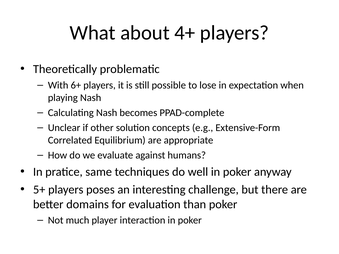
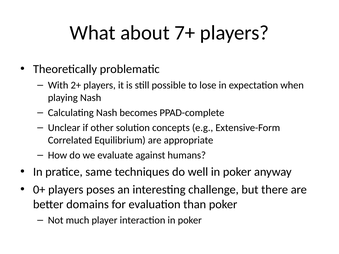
4+: 4+ -> 7+
6+: 6+ -> 2+
5+: 5+ -> 0+
